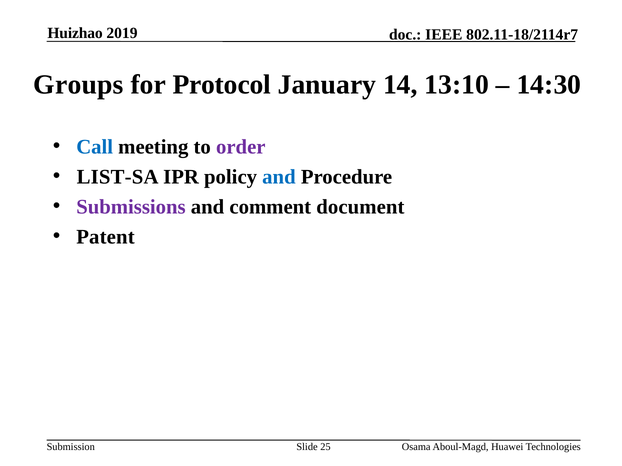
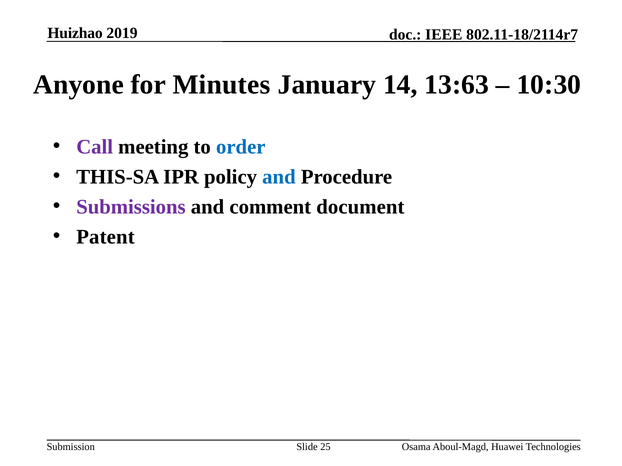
Groups: Groups -> Anyone
Protocol: Protocol -> Minutes
13:10: 13:10 -> 13:63
14:30: 14:30 -> 10:30
Call colour: blue -> purple
order colour: purple -> blue
LIST-SA: LIST-SA -> THIS-SA
